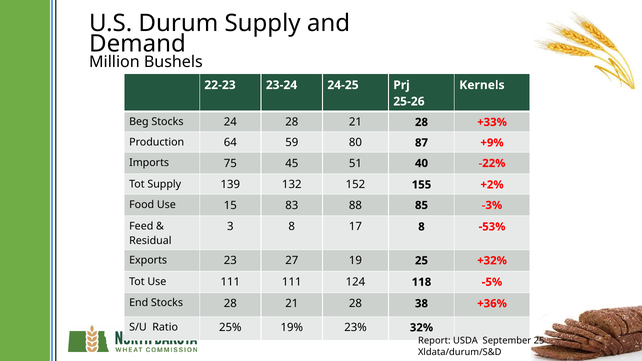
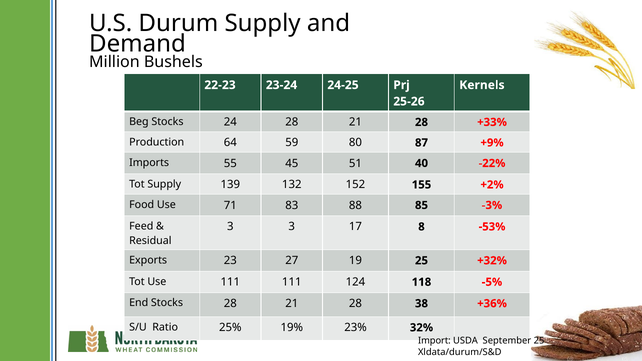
75: 75 -> 55
15: 15 -> 71
3 8: 8 -> 3
Report: Report -> Import
